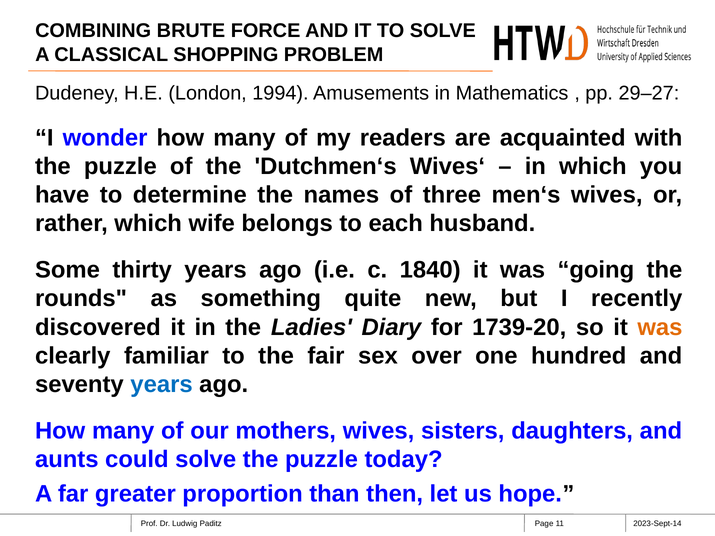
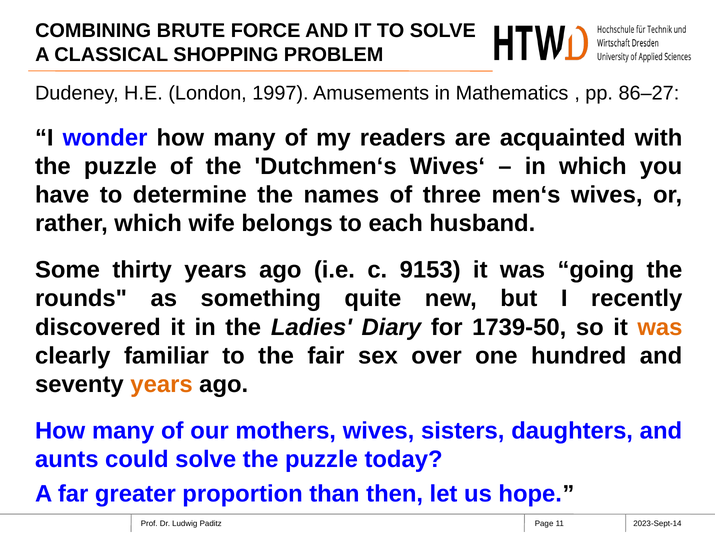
1994: 1994 -> 1997
29–27: 29–27 -> 86–27
1840: 1840 -> 9153
1739-20: 1739-20 -> 1739-50
years at (162, 385) colour: blue -> orange
